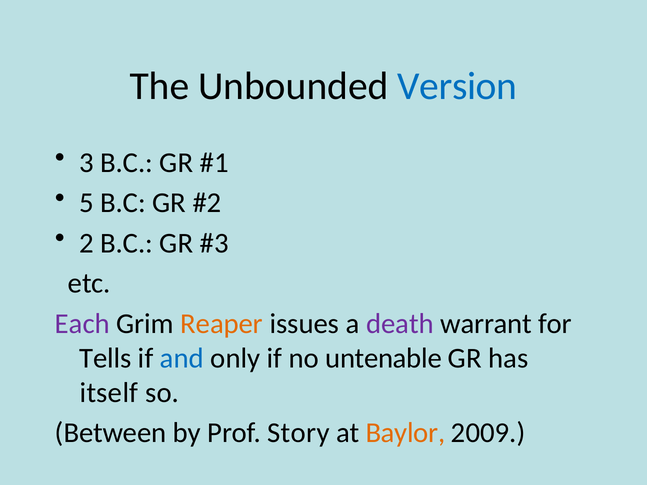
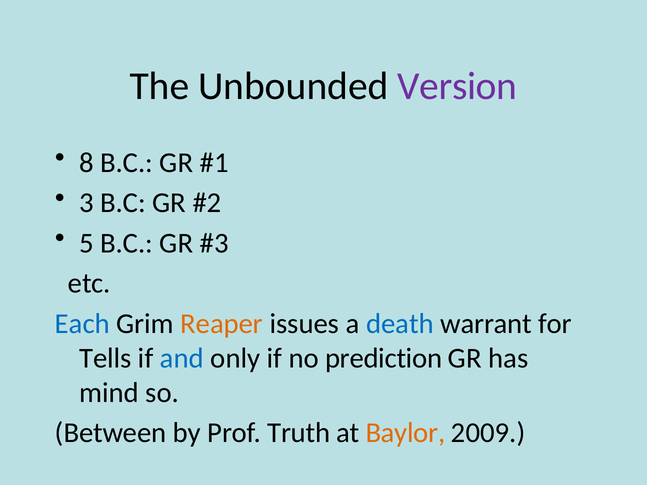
Version colour: blue -> purple
3: 3 -> 8
5: 5 -> 3
2: 2 -> 5
Each colour: purple -> blue
death colour: purple -> blue
untenable: untenable -> prediction
itself: itself -> mind
Story: Story -> Truth
